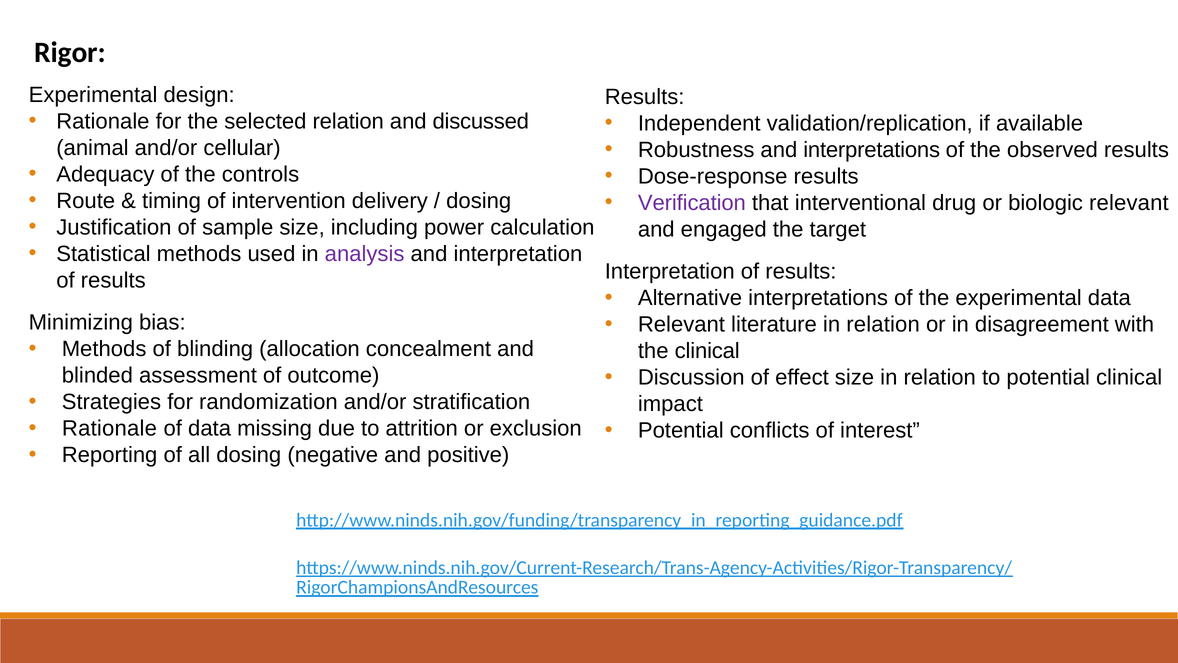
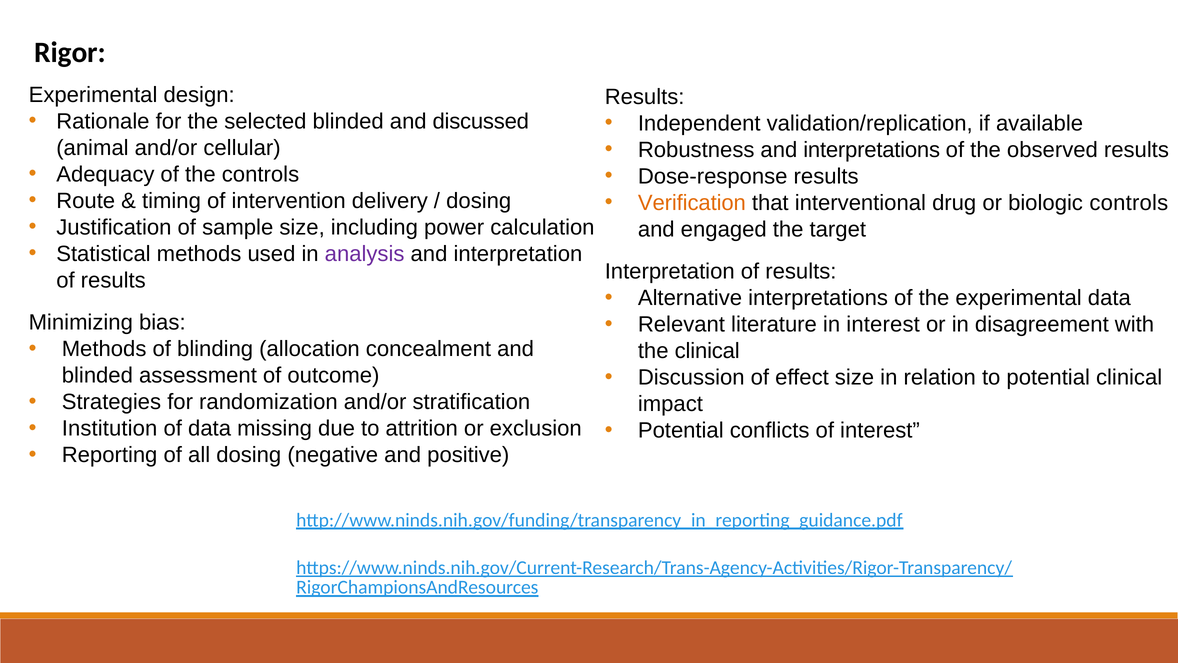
selected relation: relation -> blinded
Verification colour: purple -> orange
biologic relevant: relevant -> controls
literature in relation: relation -> interest
Rationale at (110, 428): Rationale -> Institution
